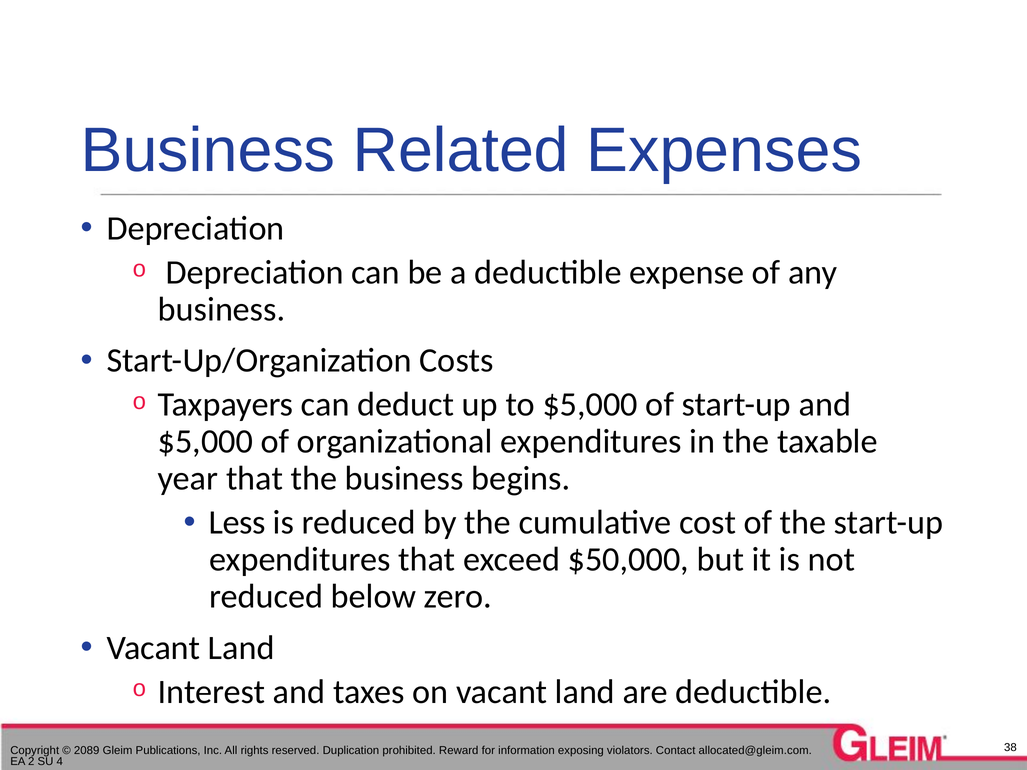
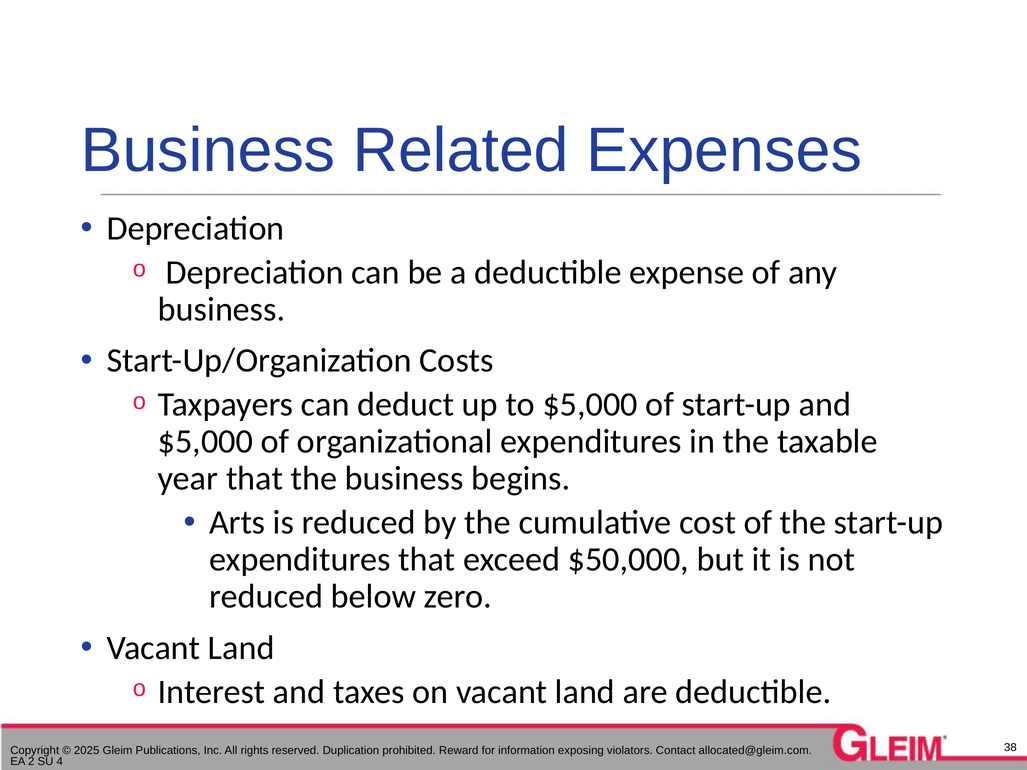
Less: Less -> Arts
2089: 2089 -> 2025
